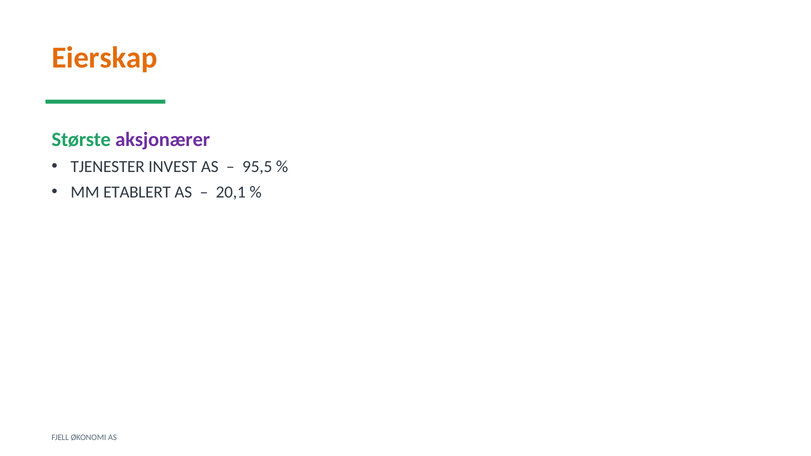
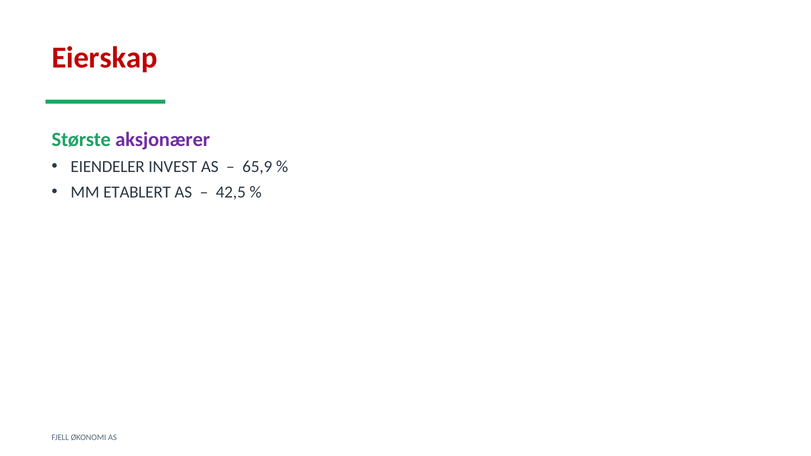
Eierskap colour: orange -> red
TJENESTER: TJENESTER -> EIENDELER
95,5: 95,5 -> 65,9
20,1: 20,1 -> 42,5
